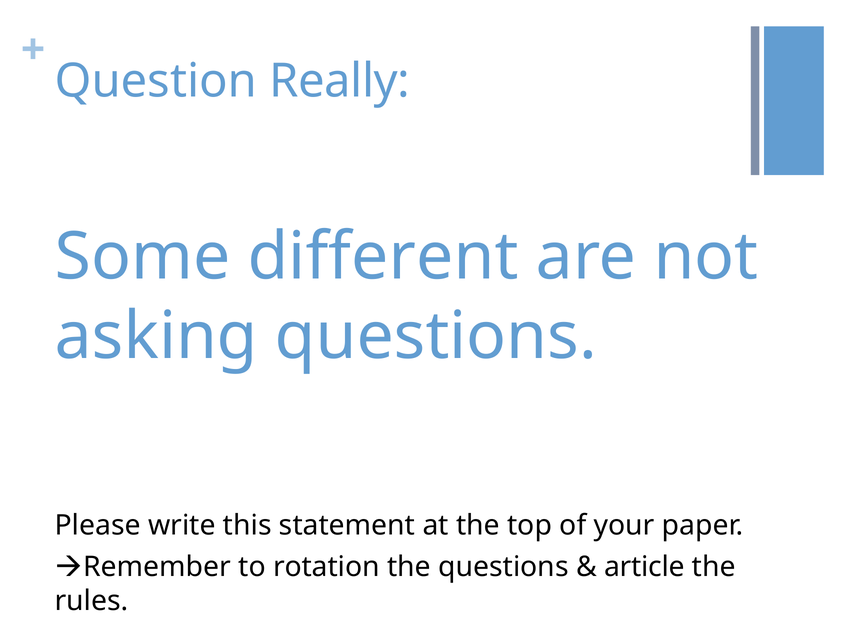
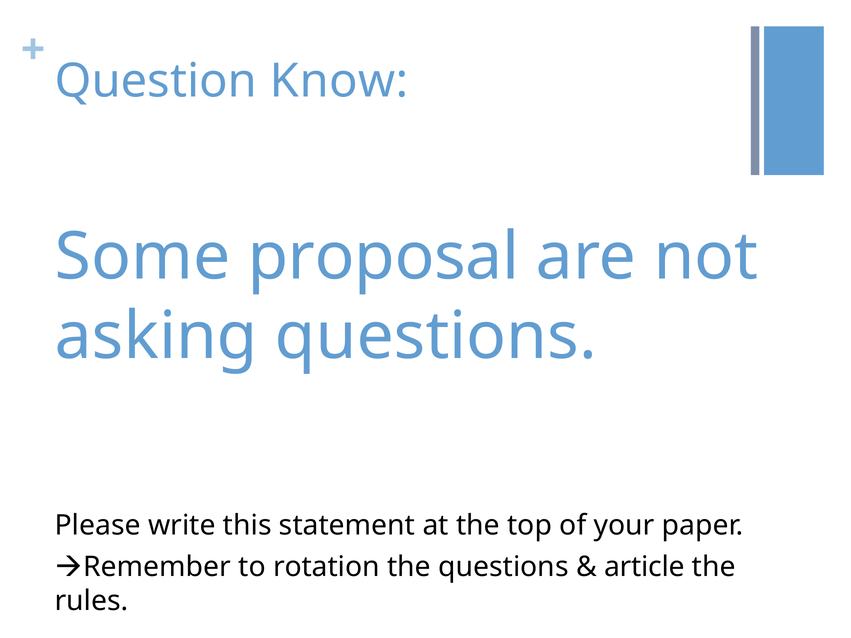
Really: Really -> Know
different: different -> proposal
